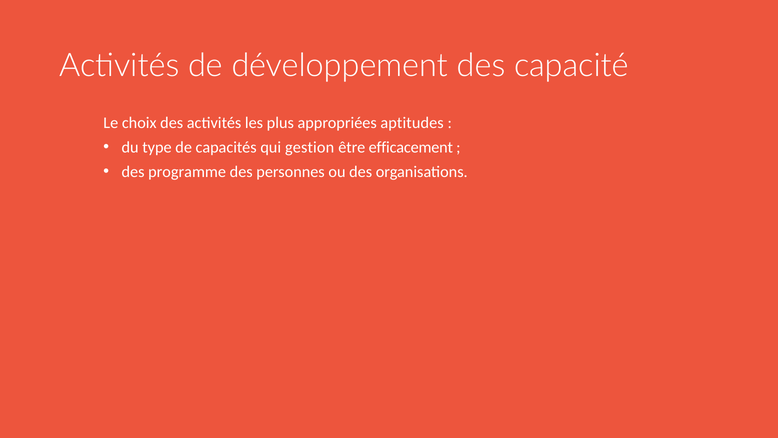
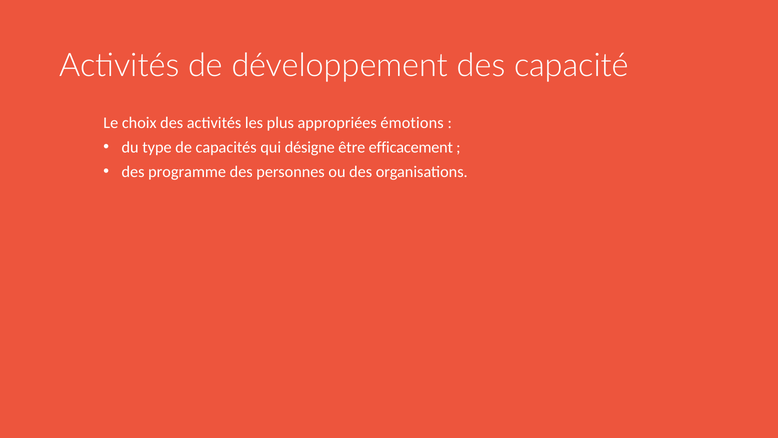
aptitudes: aptitudes -> émotions
gestion: gestion -> désigne
